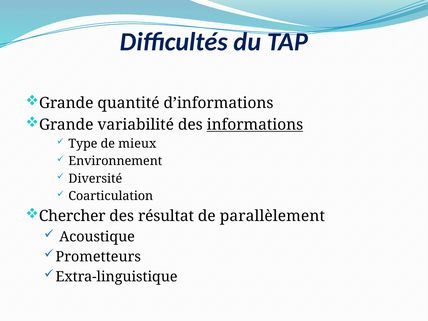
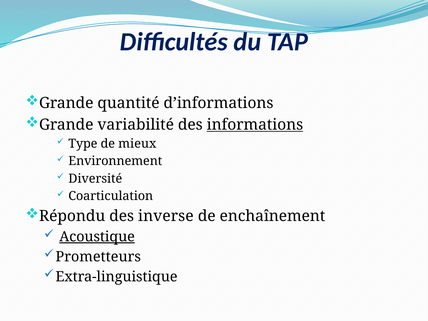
Chercher: Chercher -> Répondu
résultat: résultat -> inverse
parallèlement: parallèlement -> enchaînement
Acoustique underline: none -> present
